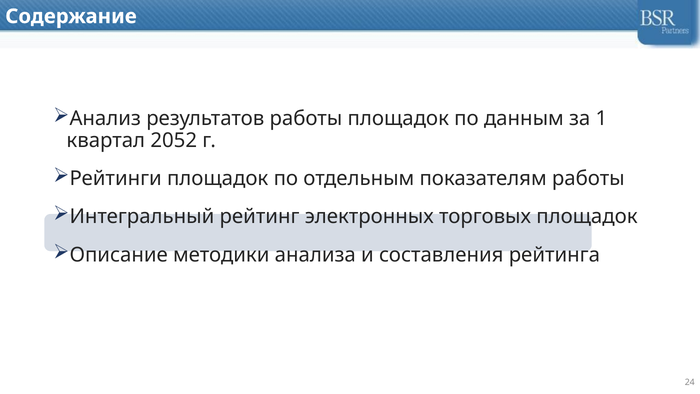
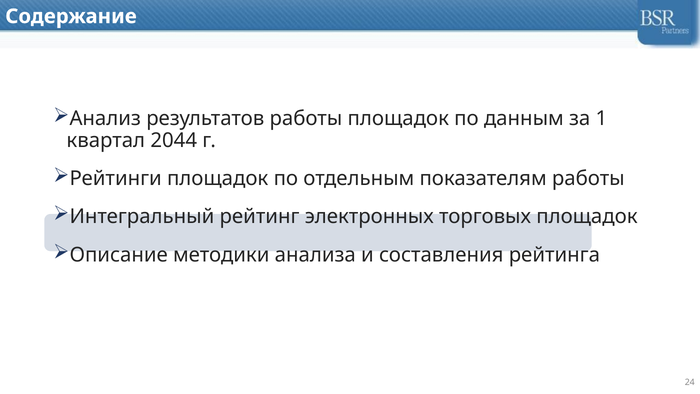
2052: 2052 -> 2044
